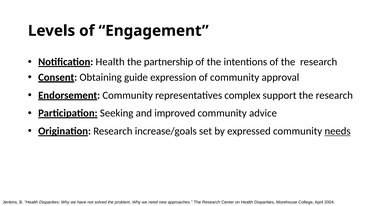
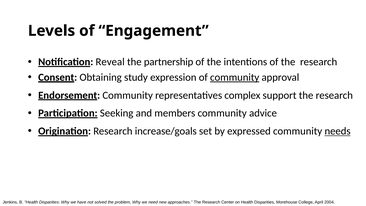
Notification Health: Health -> Reveal
guide: guide -> study
community at (235, 77) underline: none -> present
improved: improved -> members
